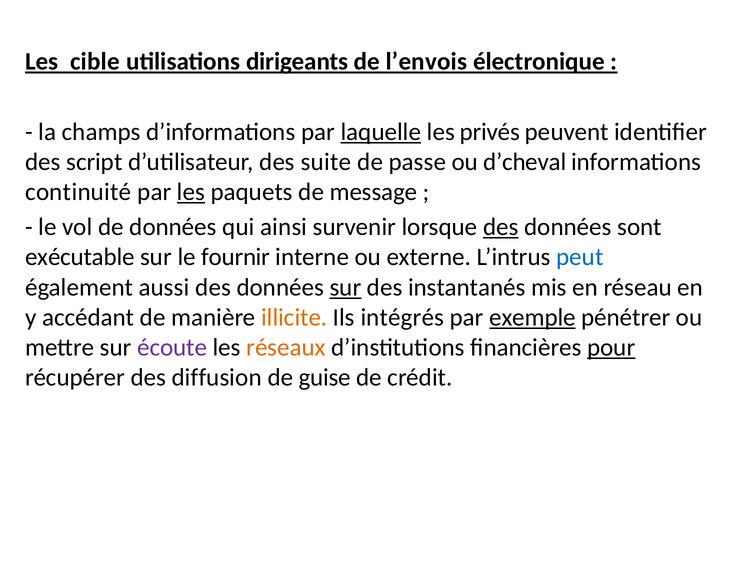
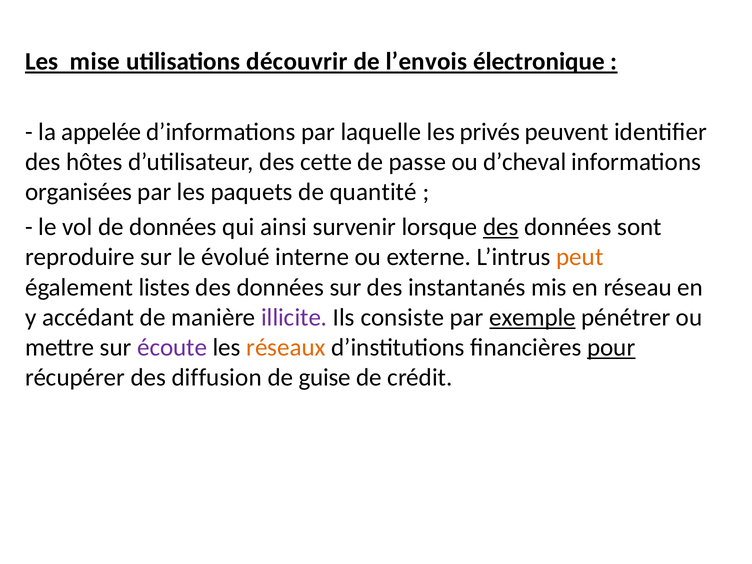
cible: cible -> mise
dirigeants: dirigeants -> découvrir
champs: champs -> appelée
laquelle underline: present -> none
script: script -> hôtes
suite: suite -> cette
continuité: continuité -> organisées
les at (191, 192) underline: present -> none
message: message -> quantité
exécutable: exécutable -> reproduire
fournir: fournir -> évolué
peut colour: blue -> orange
aussi: aussi -> listes
sur at (345, 287) underline: present -> none
illicite colour: orange -> purple
intégrés: intégrés -> consiste
